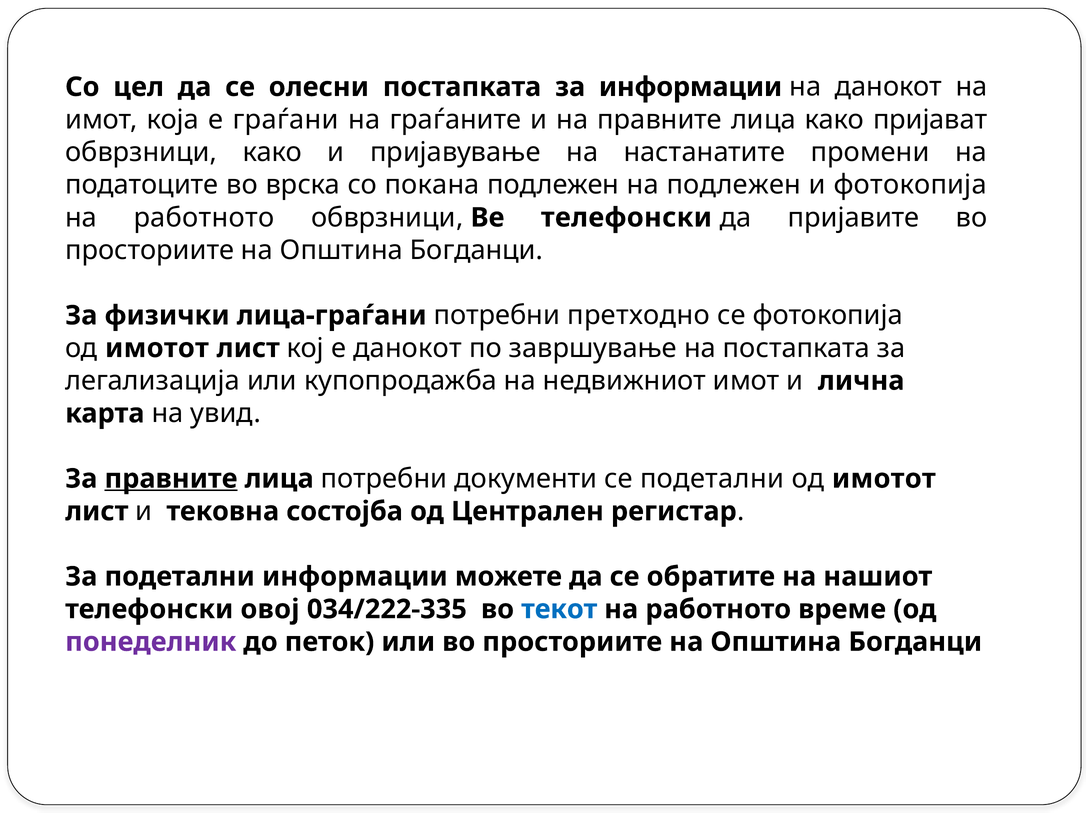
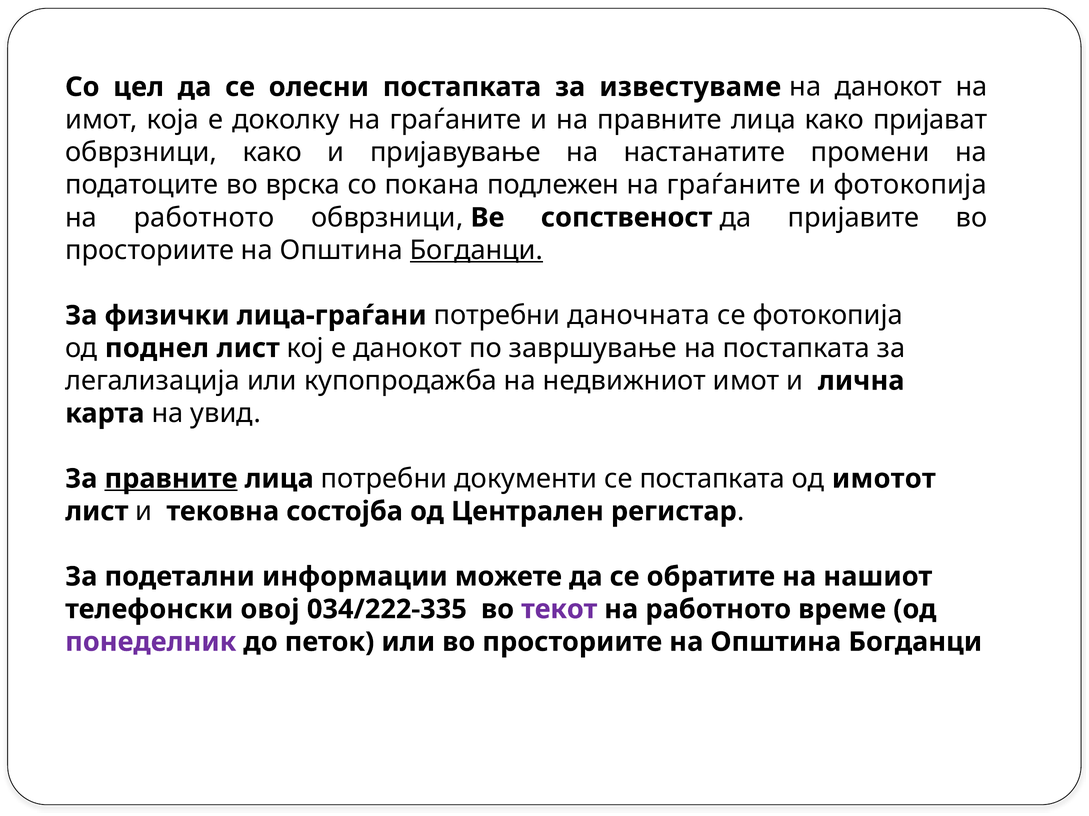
за информации: информации -> известуваме
граѓани: граѓани -> доколку
подлежен на подлежен: подлежен -> граѓаните
Ве телефонски: телефонски -> сопственост
Богданци at (476, 250) underline: none -> present
претходно: претходно -> даночната
имотот at (157, 348): имотот -> поднел
се подетални: подетални -> постапката
текот colour: blue -> purple
